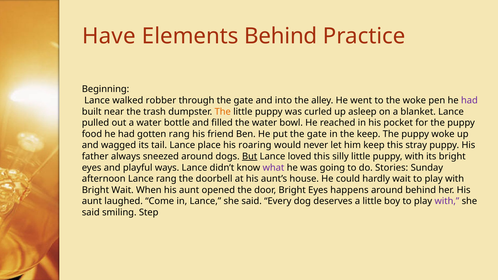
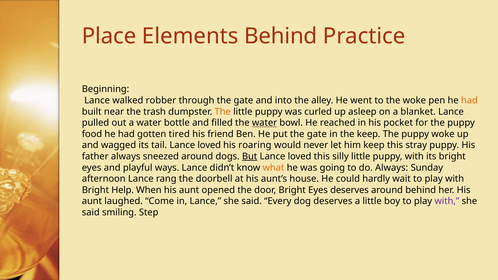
Have: Have -> Place
had at (469, 100) colour: purple -> orange
water at (265, 123) underline: none -> present
gotten rang: rang -> tired
tail Lance place: place -> loved
what colour: purple -> orange
do Stories: Stories -> Always
Bright Wait: Wait -> Help
Eyes happens: happens -> deserves
